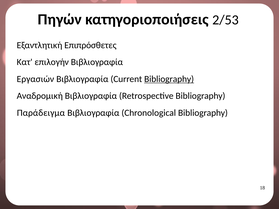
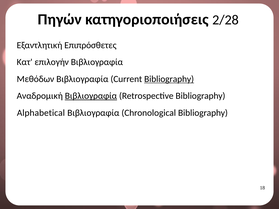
2/53: 2/53 -> 2/28
Εργασιών: Εργασιών -> Μεθόδων
Βιβλιογραφία at (91, 96) underline: none -> present
Παράδειγμα: Παράδειγμα -> Alphabetical
